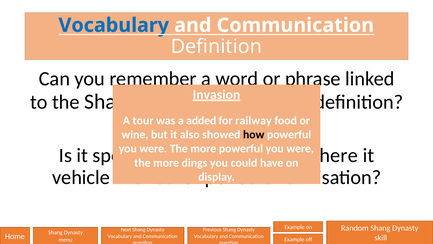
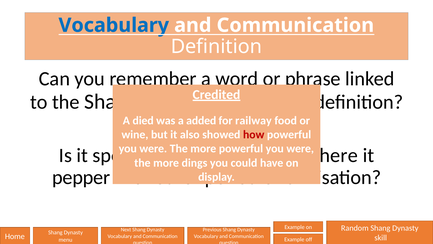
Invasion: Invasion -> Credited
tour: tour -> died
how colour: black -> red
vehicle: vehicle -> pepper
